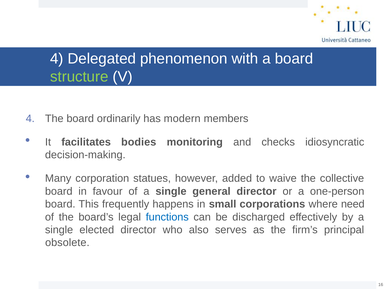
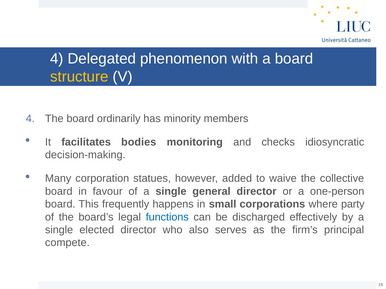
structure colour: light green -> yellow
modern: modern -> minority
need: need -> party
obsolete: obsolete -> compete
